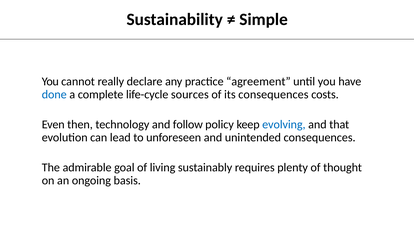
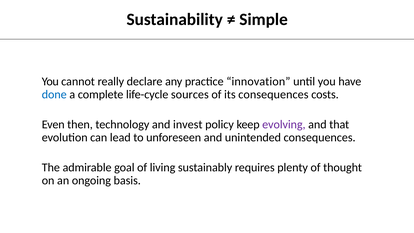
agreement: agreement -> innovation
follow: follow -> invest
evolving colour: blue -> purple
